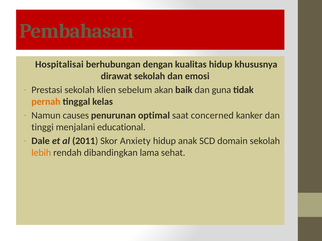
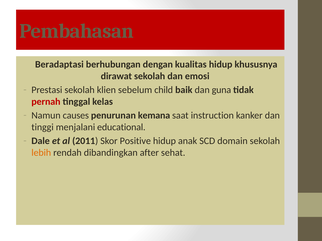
Hospitalisai: Hospitalisai -> Beradaptasi
akan: akan -> child
pernah colour: orange -> red
optimal: optimal -> kemana
concerned: concerned -> instruction
Anxiety: Anxiety -> Positive
lama: lama -> after
